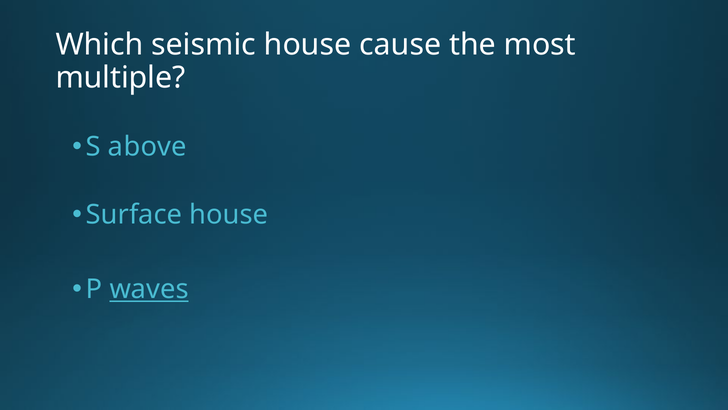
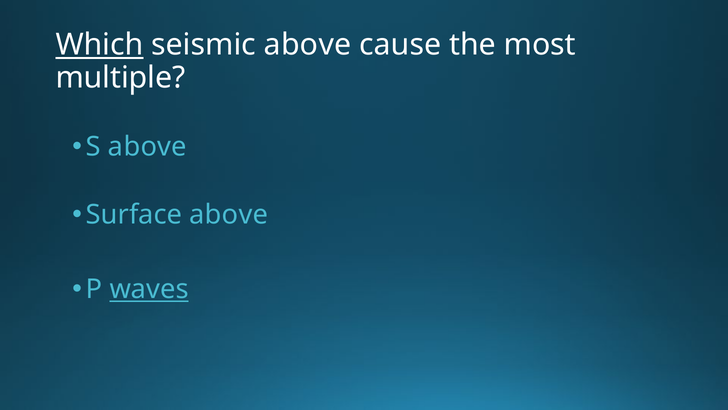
Which underline: none -> present
seismic house: house -> above
Surface house: house -> above
